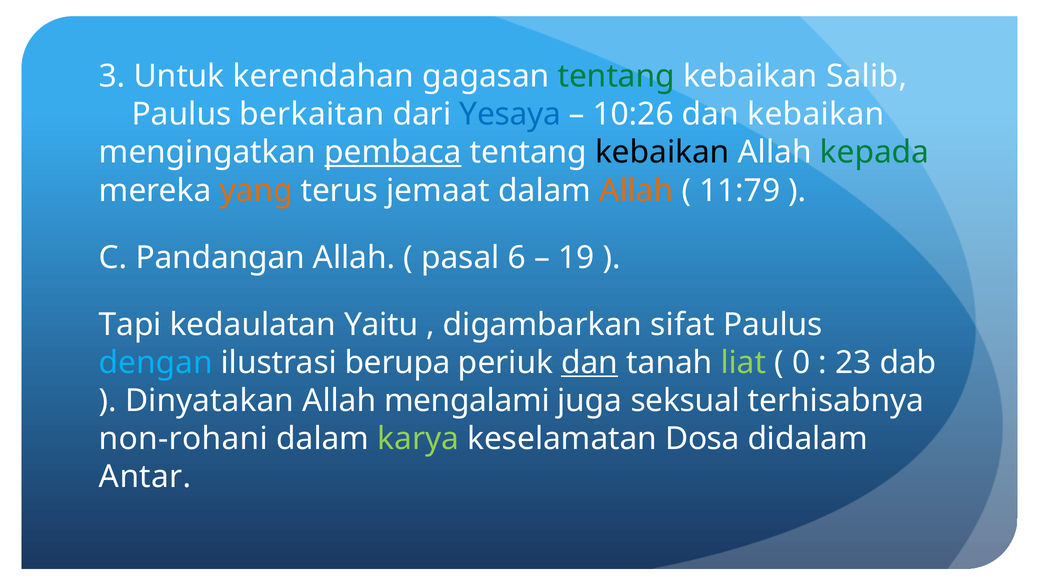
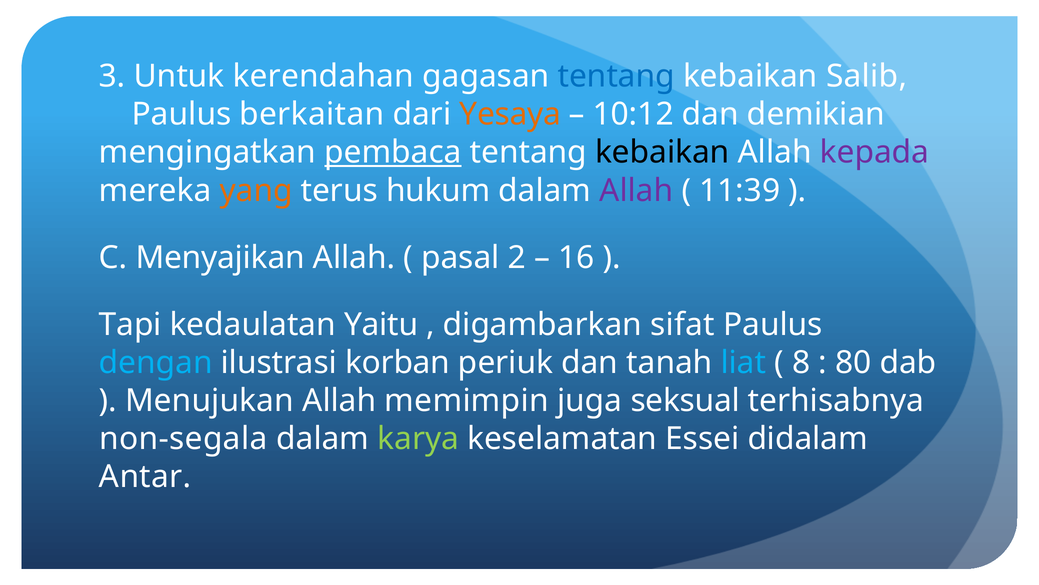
tentang at (616, 76) colour: green -> blue
Yesaya colour: blue -> orange
10:26: 10:26 -> 10:12
dan kebaikan: kebaikan -> demikian
kepada colour: green -> purple
jemaat: jemaat -> hukum
Allah at (636, 190) colour: orange -> purple
11:79: 11:79 -> 11:39
Pandangan: Pandangan -> Menyajikan
6: 6 -> 2
19: 19 -> 16
berupa: berupa -> korban
dan at (590, 362) underline: present -> none
liat colour: light green -> light blue
0: 0 -> 8
23: 23 -> 80
Dinyatakan: Dinyatakan -> Menujukan
mengalami: mengalami -> memimpin
non-rohani: non-rohani -> non-segala
Dosa: Dosa -> Essei
